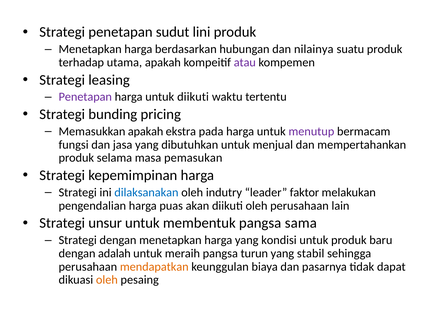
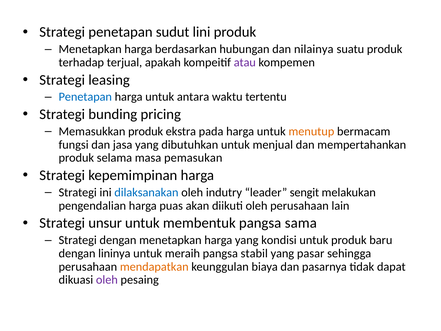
utama: utama -> terjual
Penetapan at (85, 97) colour: purple -> blue
untuk diikuti: diikuti -> antara
Memasukkan apakah: apakah -> produk
menutup colour: purple -> orange
faktor: faktor -> sengit
adalah: adalah -> lininya
turun: turun -> stabil
stabil: stabil -> pasar
oleh at (107, 280) colour: orange -> purple
